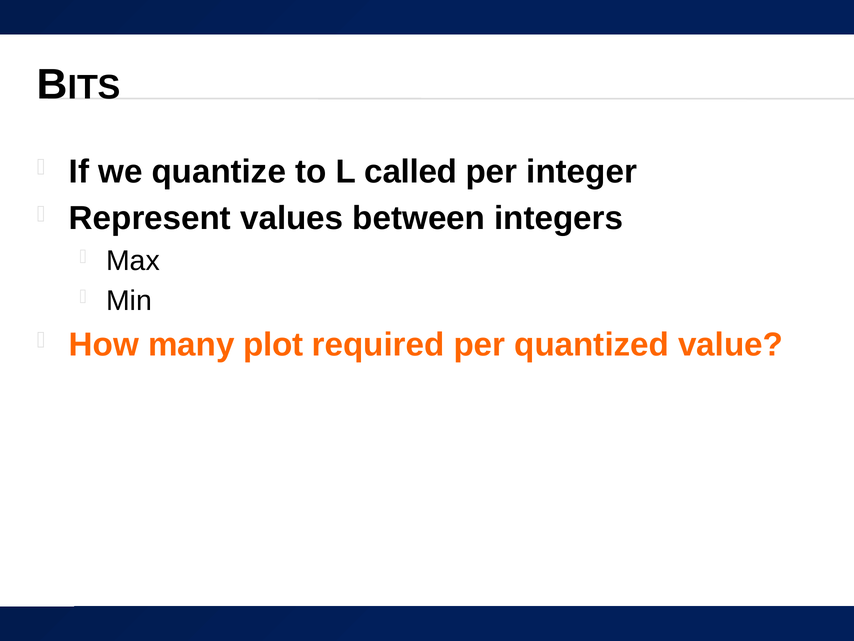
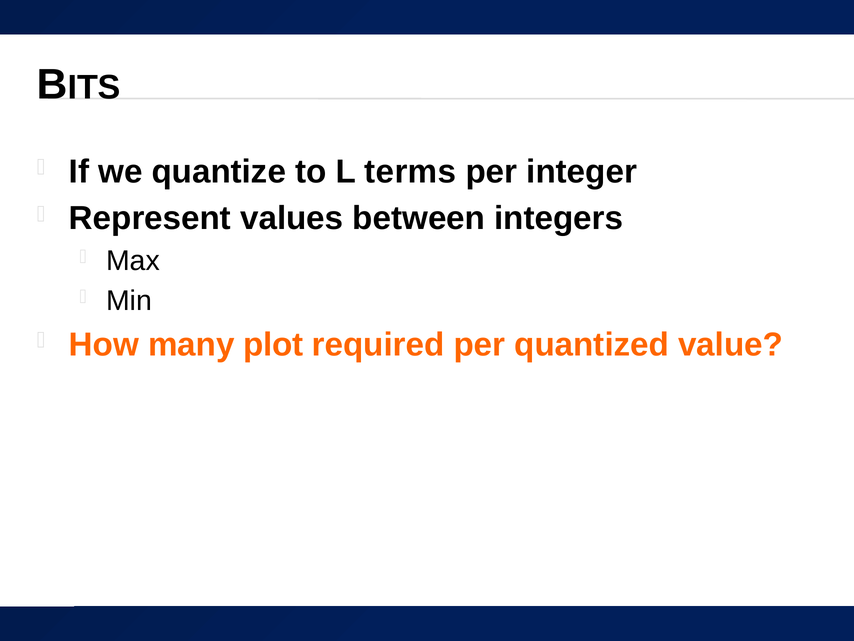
called: called -> terms
